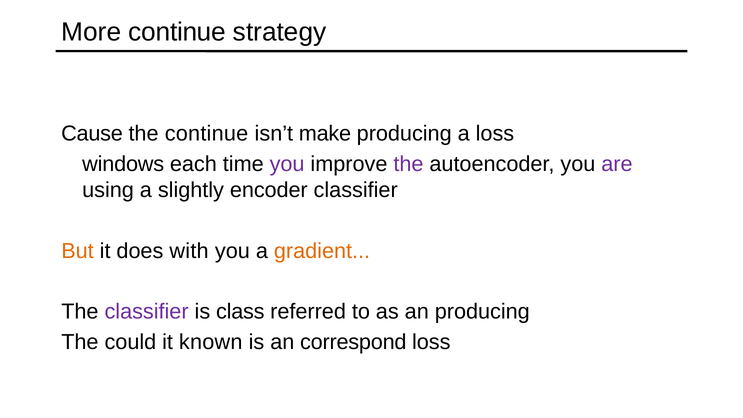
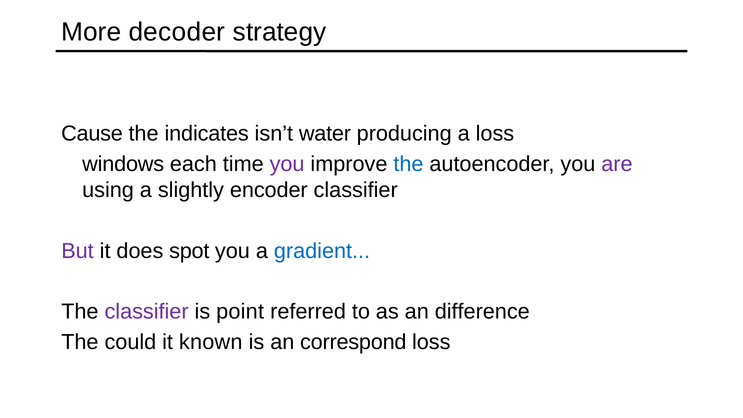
More continue: continue -> decoder
the continue: continue -> indicates
make: make -> water
the at (408, 164) colour: purple -> blue
But colour: orange -> purple
with: with -> spot
gradient colour: orange -> blue
class: class -> point
an producing: producing -> difference
